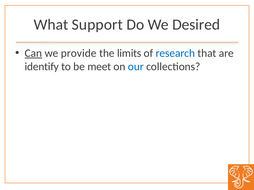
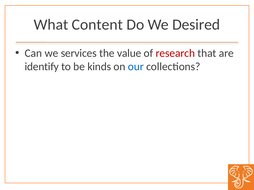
Support: Support -> Content
Can underline: present -> none
provide: provide -> services
limits: limits -> value
research colour: blue -> red
meet: meet -> kinds
